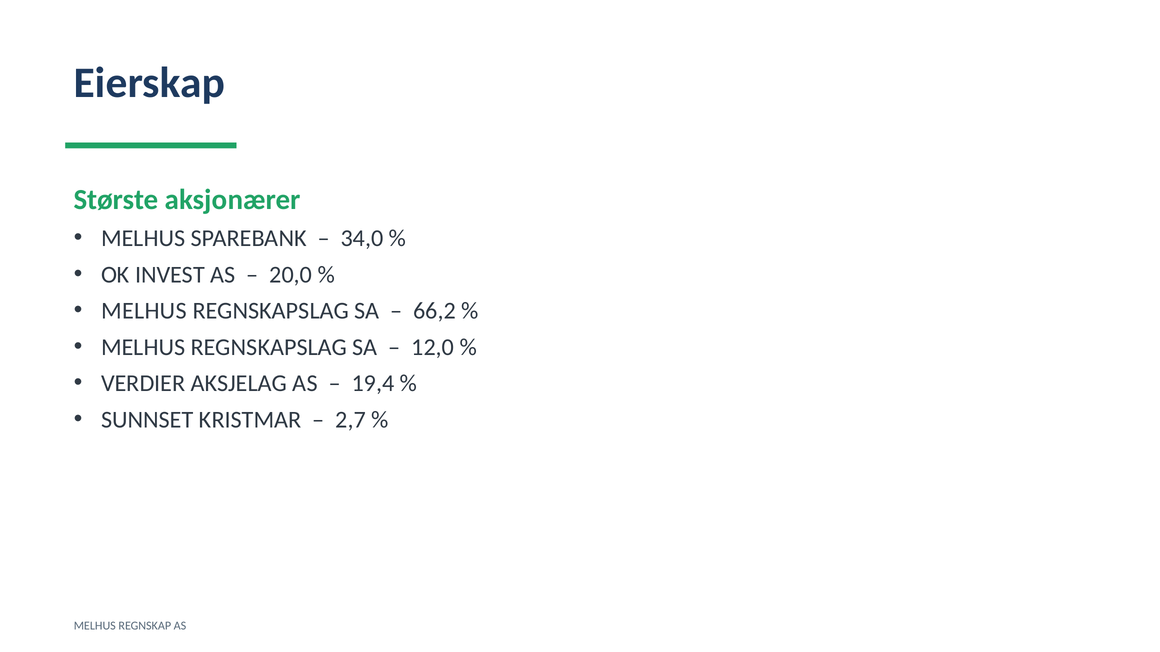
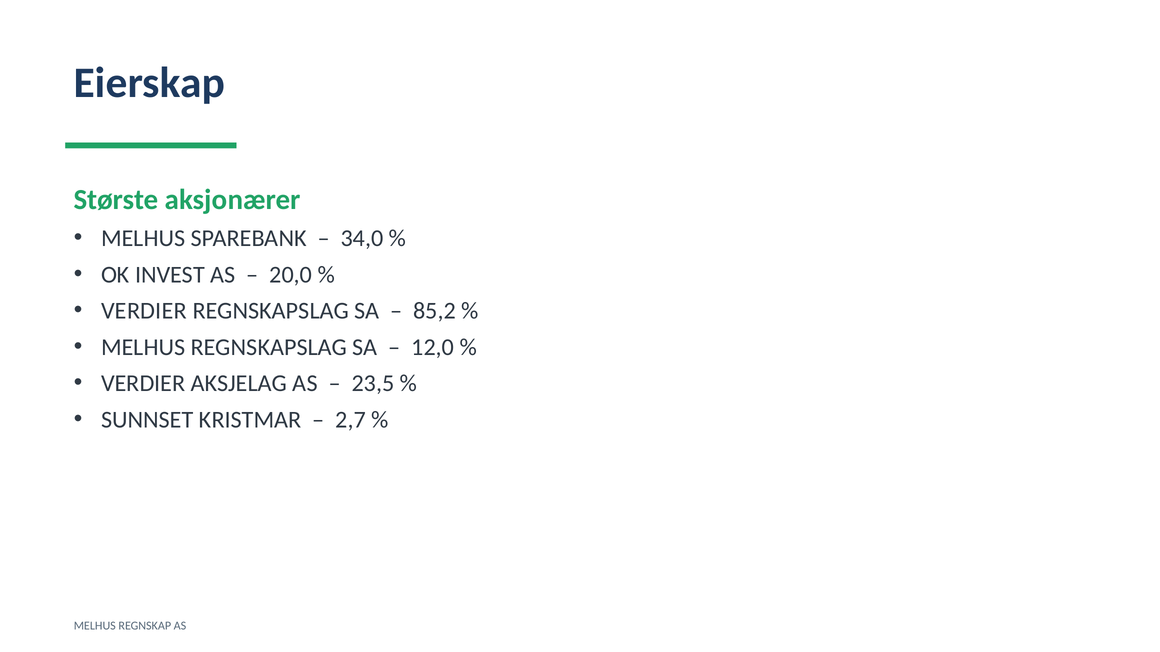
MELHUS at (144, 311): MELHUS -> VERDIER
66,2: 66,2 -> 85,2
19,4: 19,4 -> 23,5
